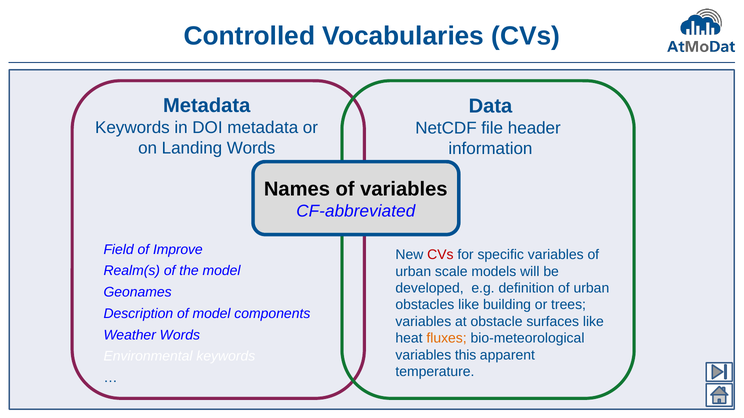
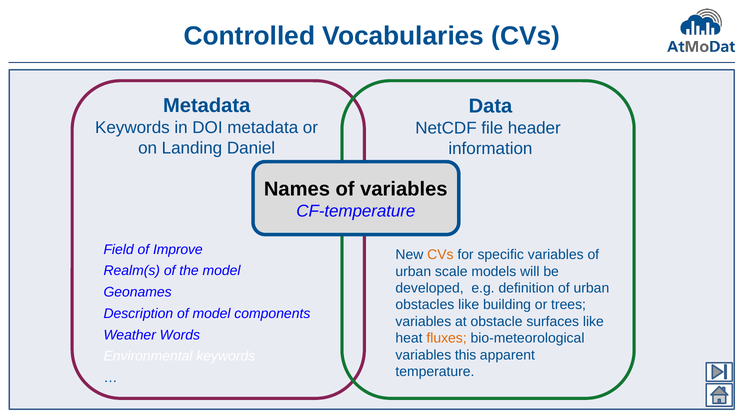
Landing Words: Words -> Daniel
CF-abbreviated: CF-abbreviated -> CF-temperature
CVs at (440, 255) colour: red -> orange
